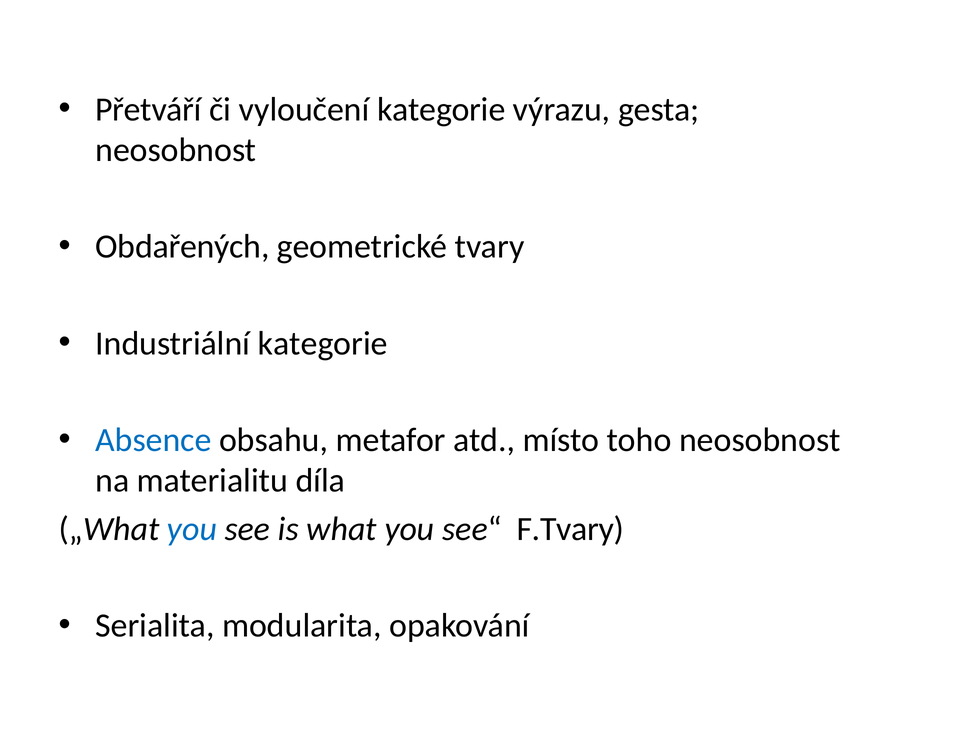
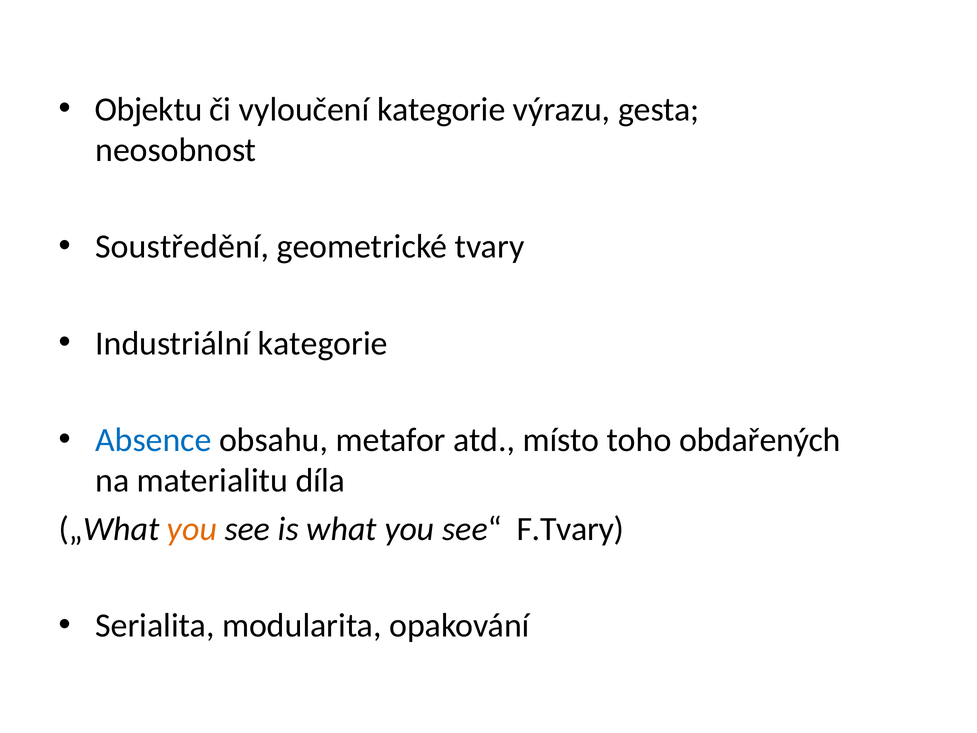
Přetváří: Přetváří -> Objektu
Obdařených: Obdařených -> Soustředění
toho neosobnost: neosobnost -> obdařených
you at (192, 529) colour: blue -> orange
